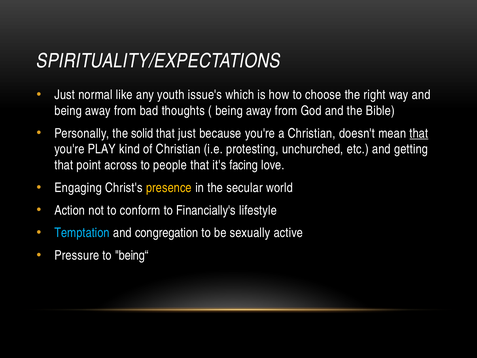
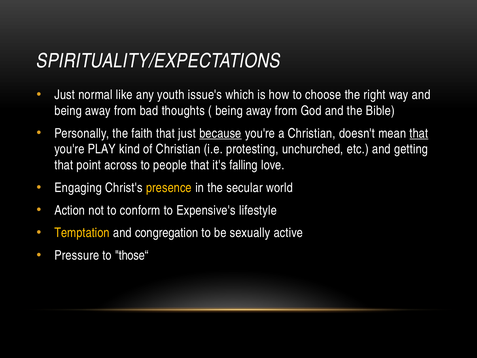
solid: solid -> faith
because underline: none -> present
facing: facing -> falling
Financially's: Financially's -> Expensive's
Temptation colour: light blue -> yellow
being“: being“ -> those“
